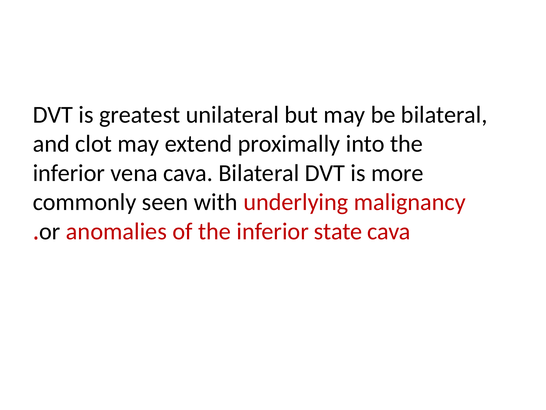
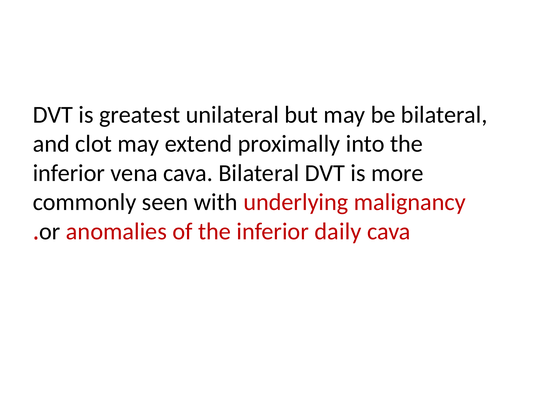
state: state -> daily
